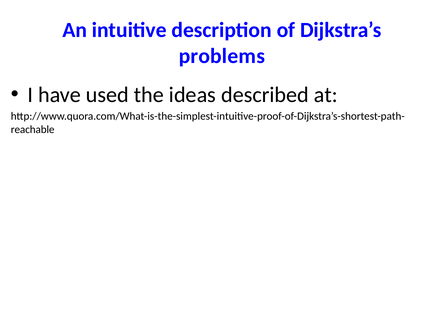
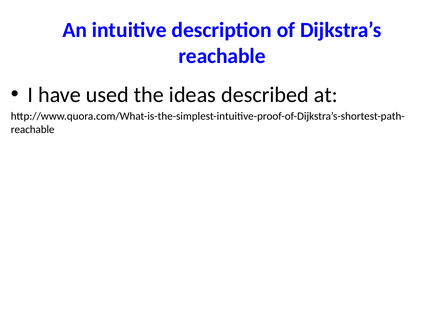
problems at (222, 56): problems -> reachable
